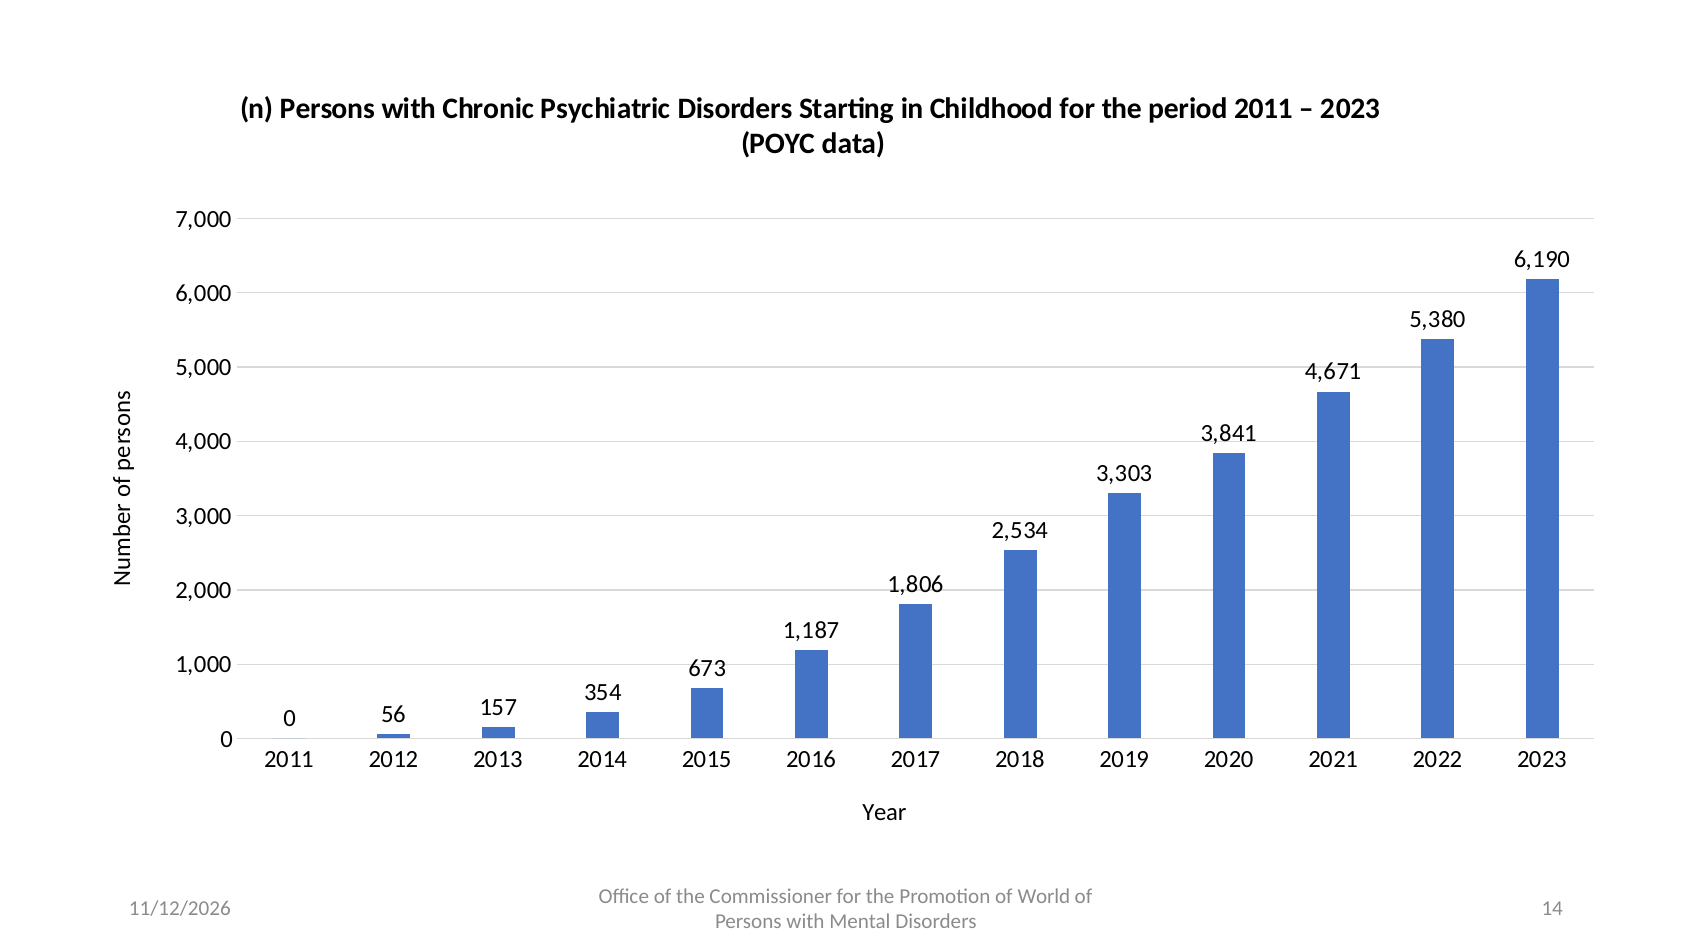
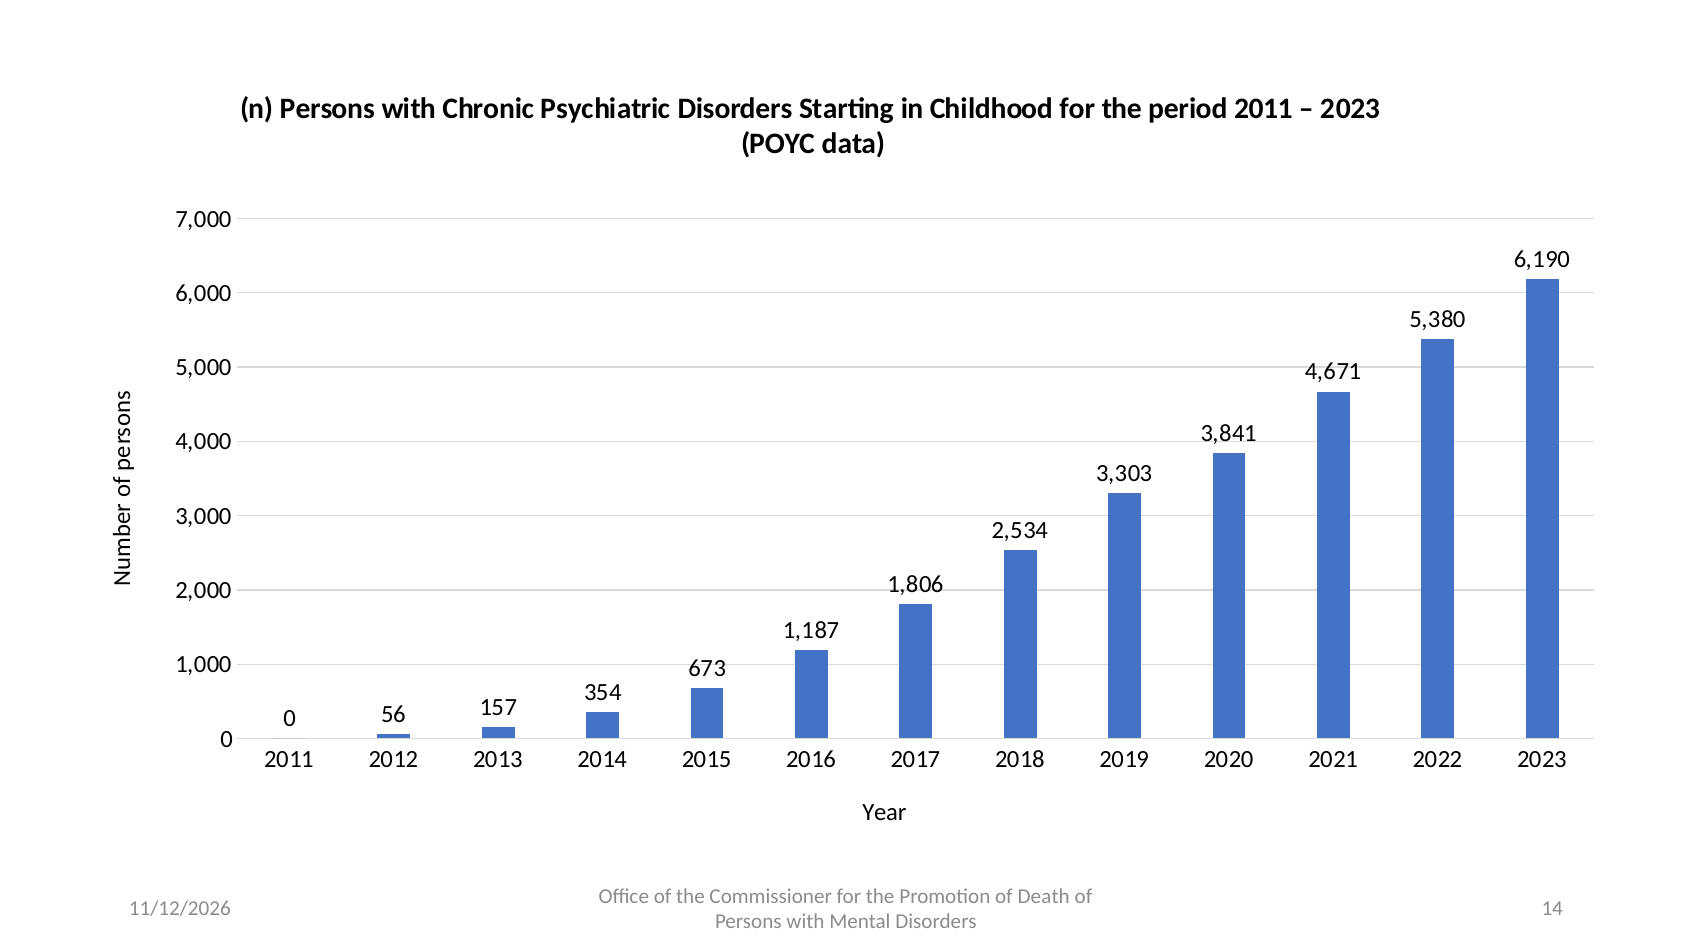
World: World -> Death
